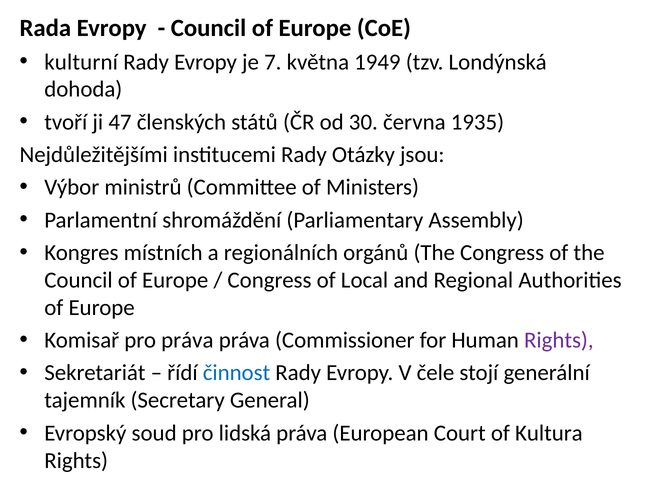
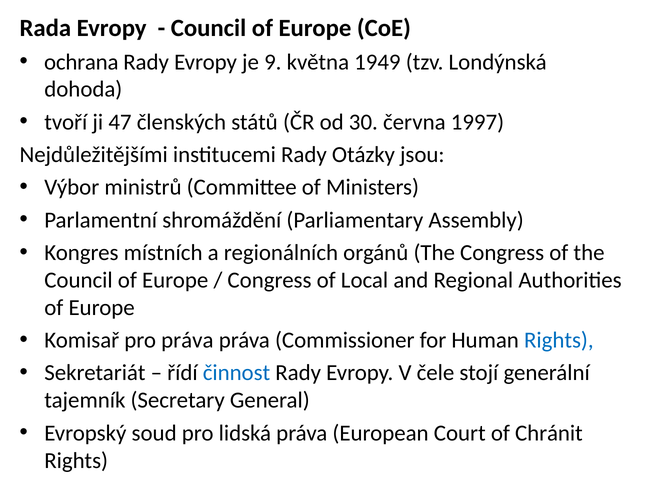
kulturní: kulturní -> ochrana
7: 7 -> 9
1935: 1935 -> 1997
Rights at (559, 340) colour: purple -> blue
Kultura: Kultura -> Chránit
